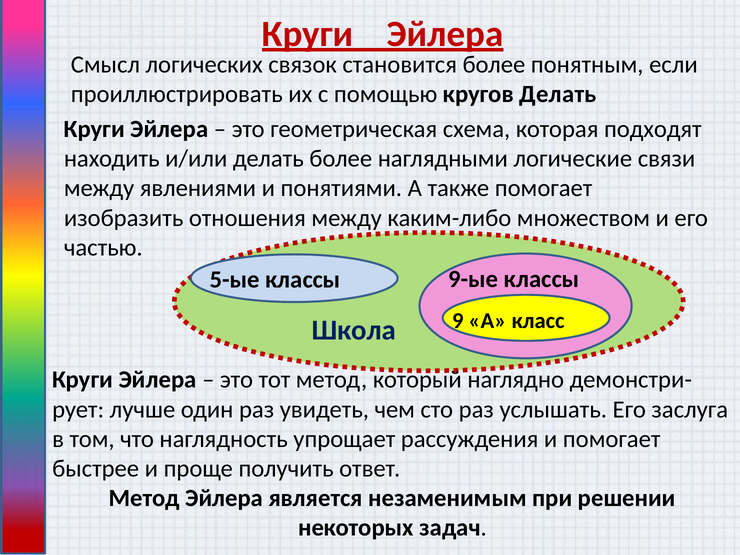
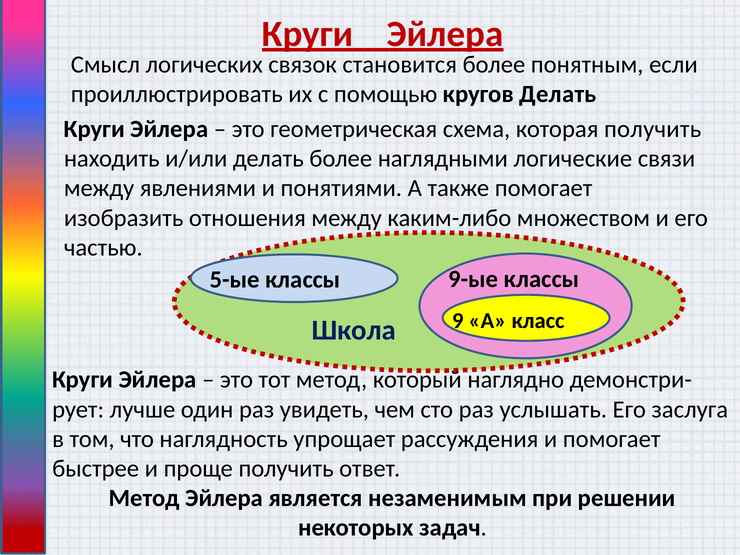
которая подходят: подходят -> получить
